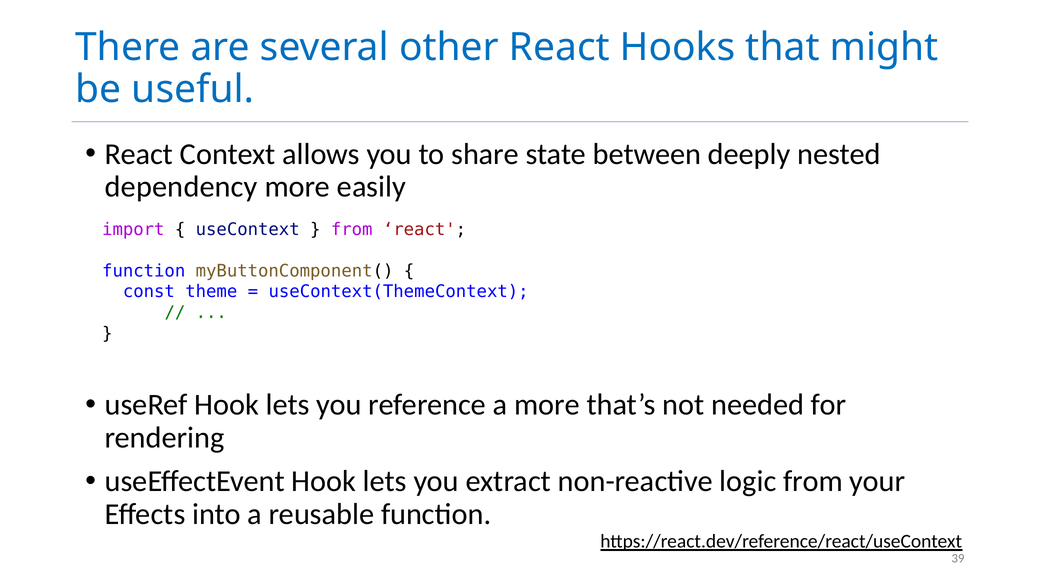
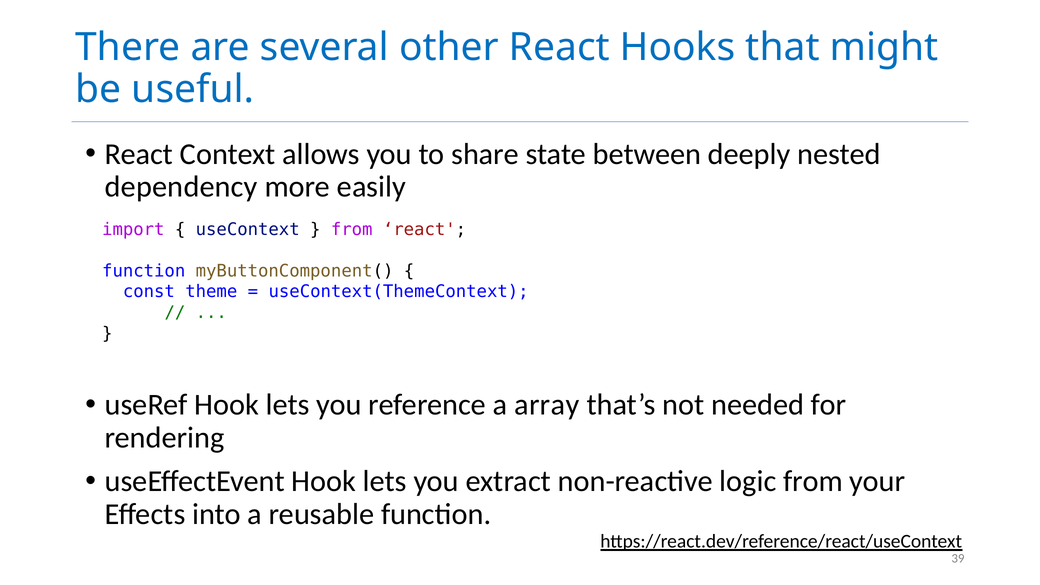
a more: more -> array
